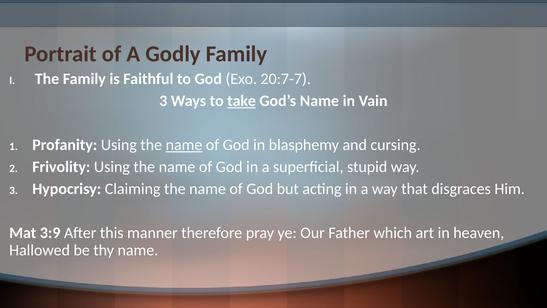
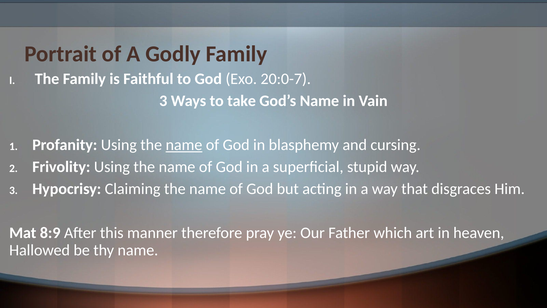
20:7-7: 20:7-7 -> 20:0-7
take underline: present -> none
3:9: 3:9 -> 8:9
